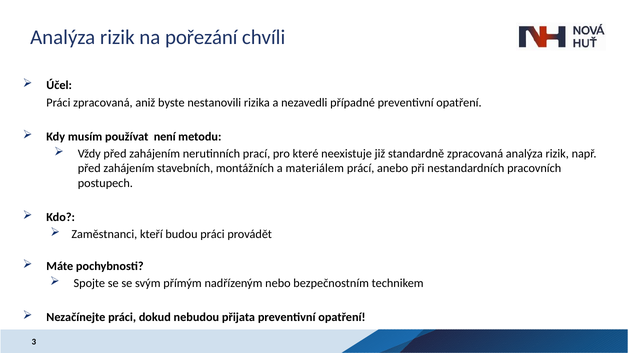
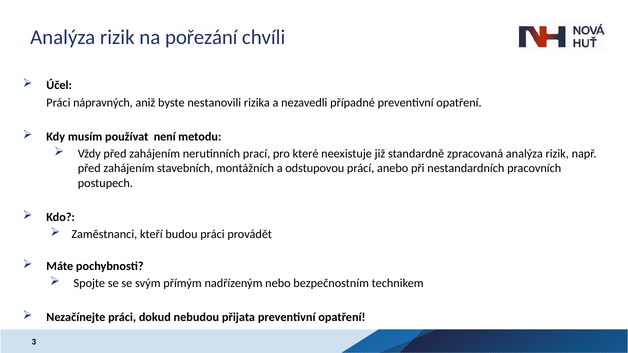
Práci zpracovaná: zpracovaná -> nápravných
materiálem: materiálem -> odstupovou
